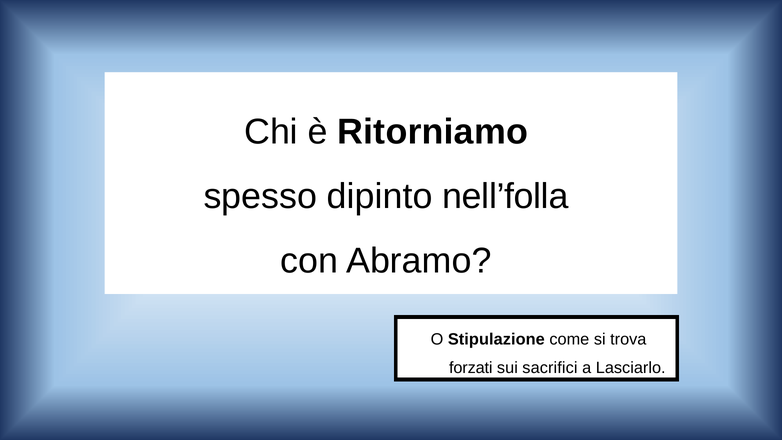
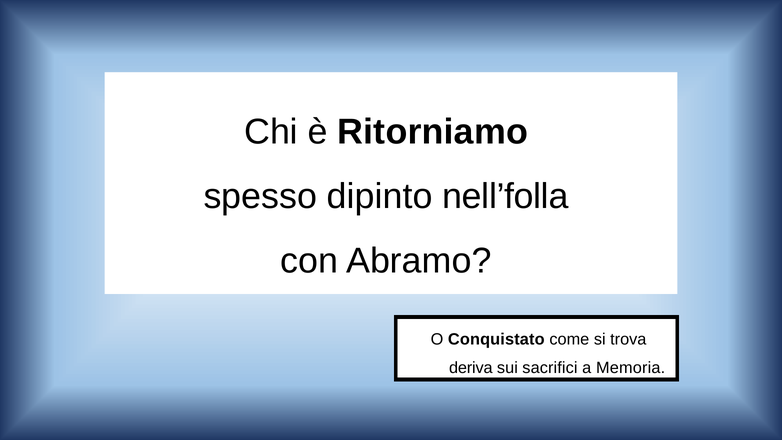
Stipulazione: Stipulazione -> Conquistato
forzati: forzati -> deriva
Lasciarlo: Lasciarlo -> Memoria
